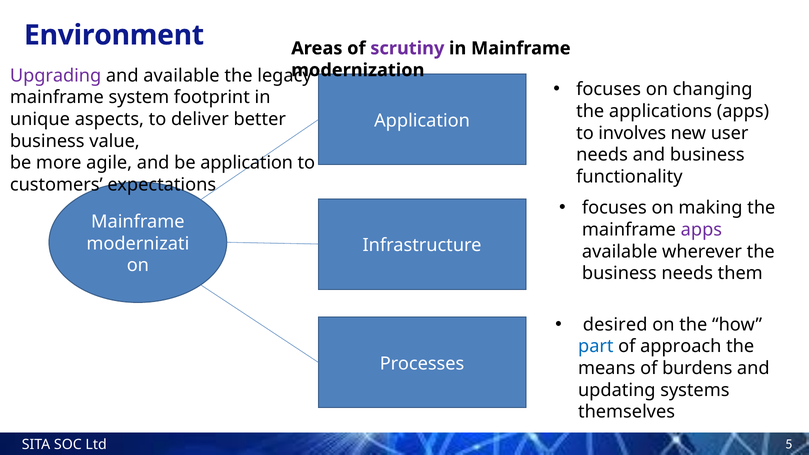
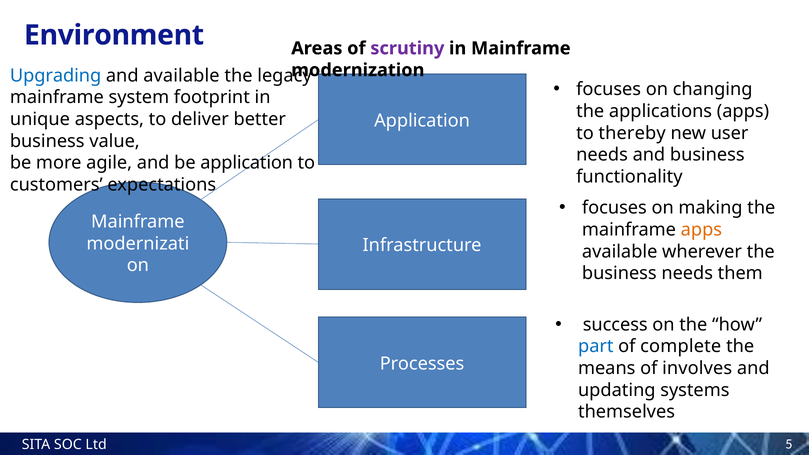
Upgrading colour: purple -> blue
involves: involves -> thereby
apps at (701, 230) colour: purple -> orange
desired: desired -> success
approach: approach -> complete
burdens: burdens -> involves
